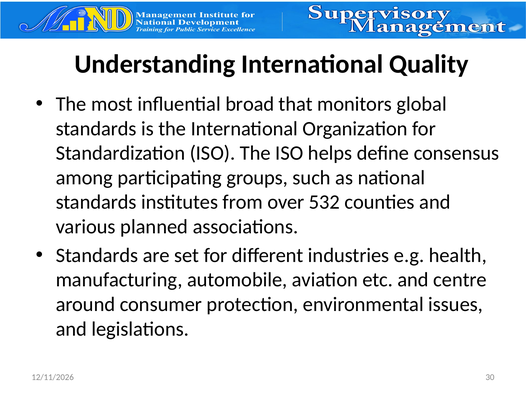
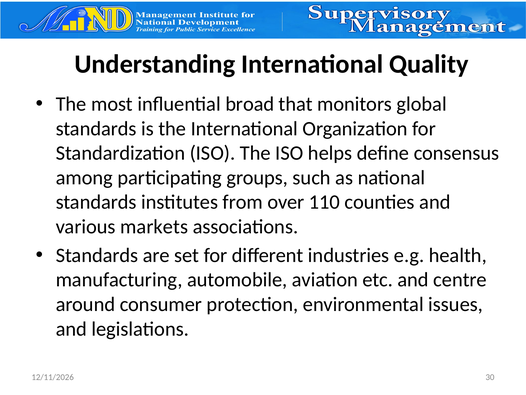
532: 532 -> 110
planned: planned -> markets
